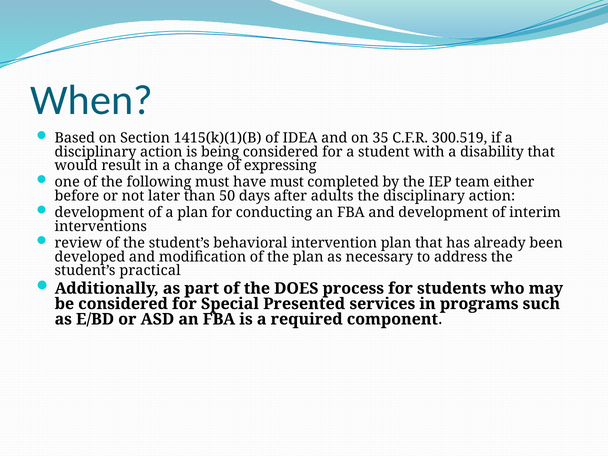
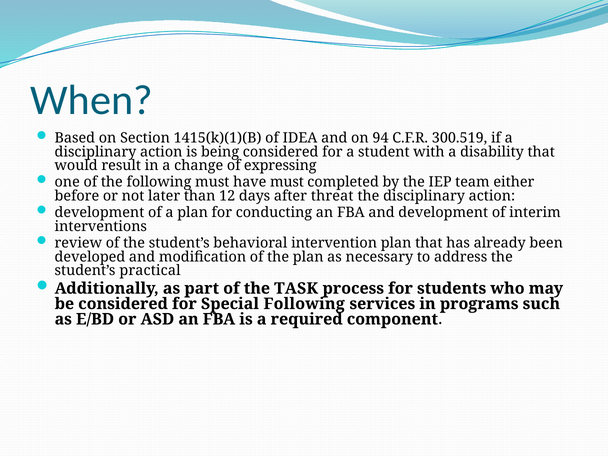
35: 35 -> 94
50: 50 -> 12
adults: adults -> threat
DOES: DOES -> TASK
Special Presented: Presented -> Following
